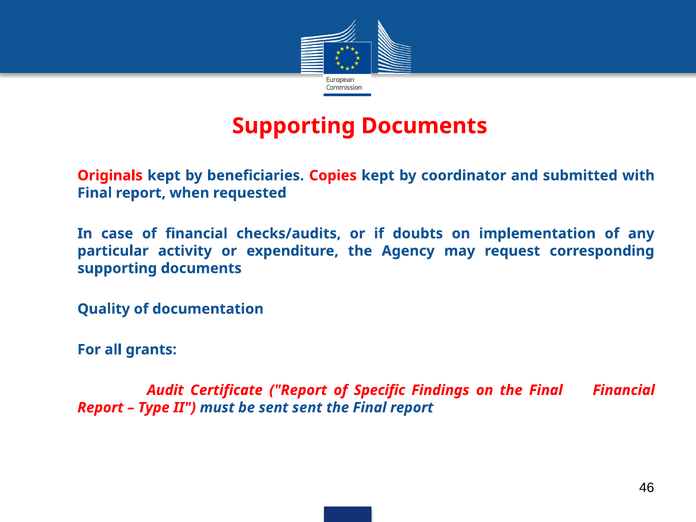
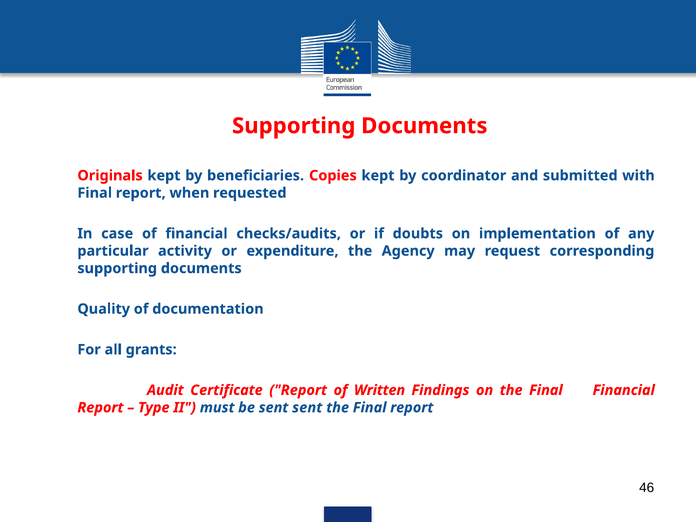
Specific: Specific -> Written
